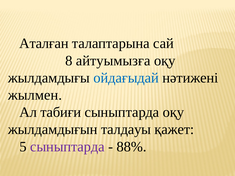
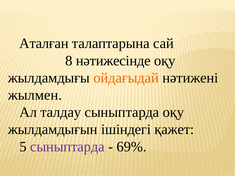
айтуымызға: айтуымызға -> нәтижесінде
ойдағыдай colour: blue -> orange
табиғи: табиғи -> талдау
талдауы: талдауы -> ішіндегі
88%: 88% -> 69%
